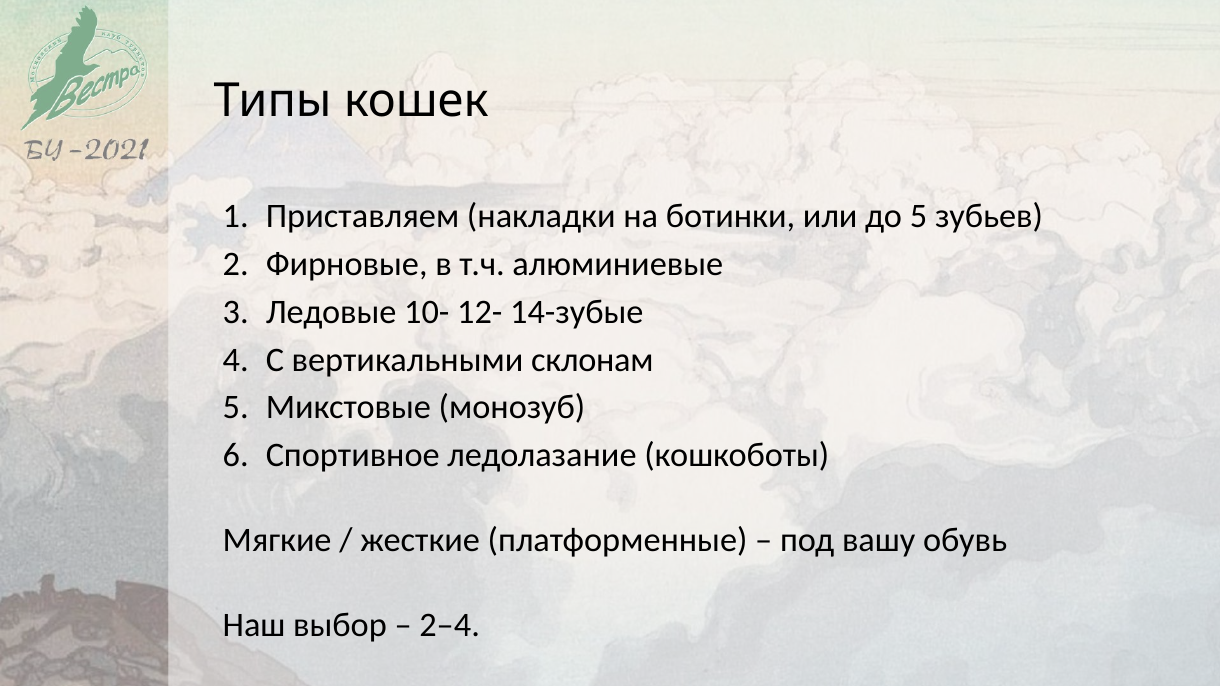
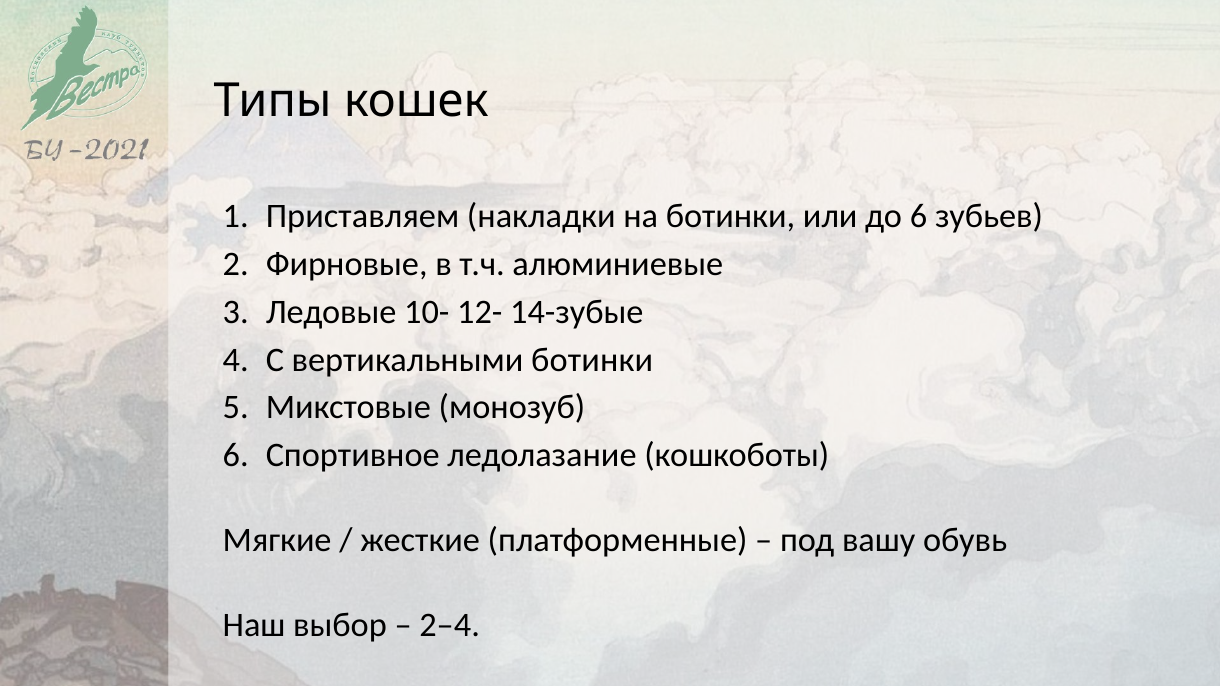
до 5: 5 -> 6
вертикальными склонам: склонам -> ботинки
